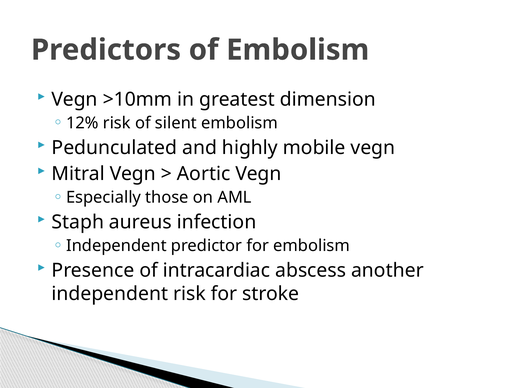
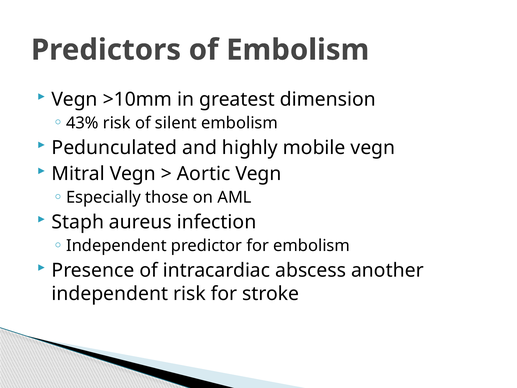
12%: 12% -> 43%
